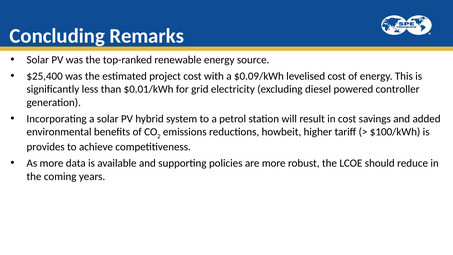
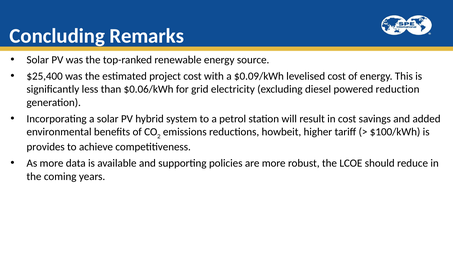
$0.01/kWh: $0.01/kWh -> $0.06/kWh
controller: controller -> reduction
